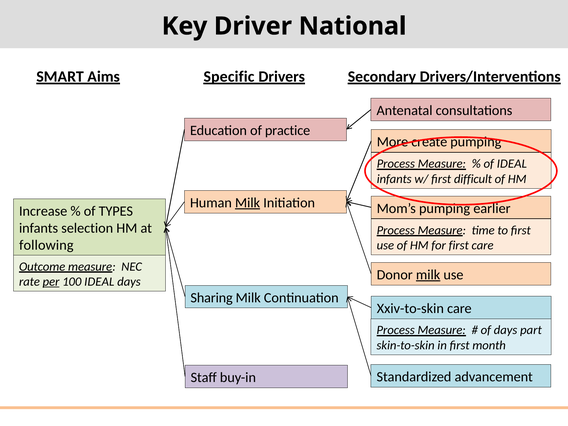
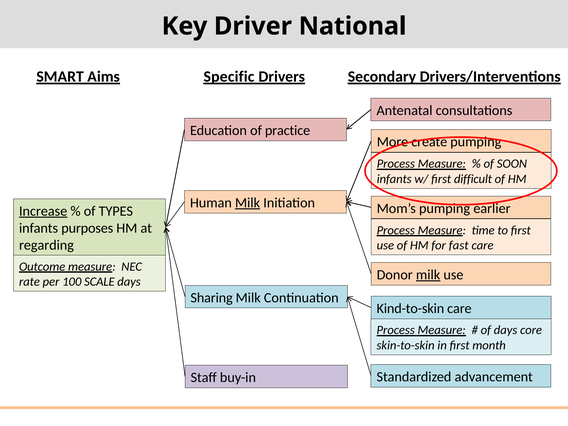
of IDEAL: IDEAL -> SOON
Increase underline: none -> present
selection: selection -> purposes
following: following -> regarding
for first: first -> fast
per underline: present -> none
100 IDEAL: IDEAL -> SCALE
Xxiv-to-skin: Xxiv-to-skin -> Kind-to-skin
part: part -> core
